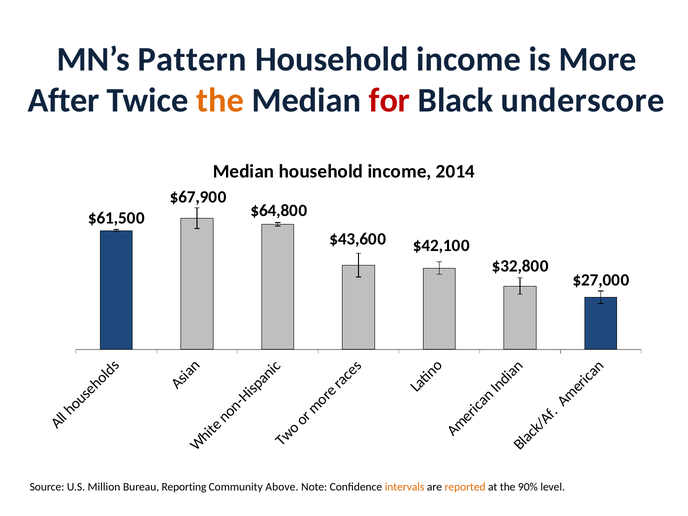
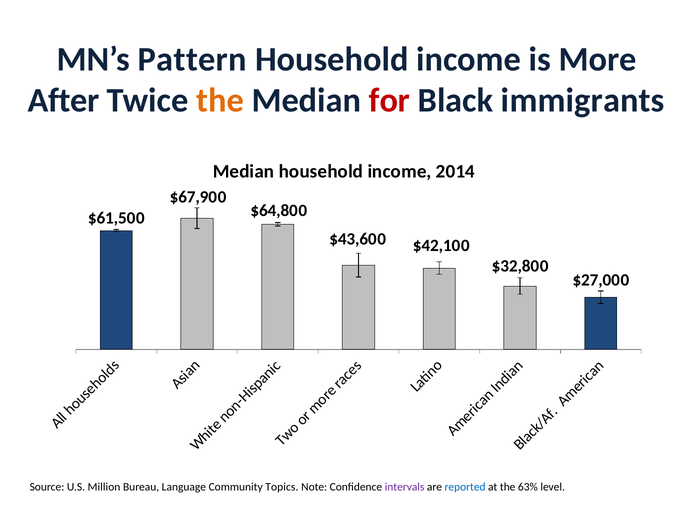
underscore: underscore -> immigrants
Reporting: Reporting -> Language
Above: Above -> Topics
intervals colour: orange -> purple
reported colour: orange -> blue
90%: 90% -> 63%
